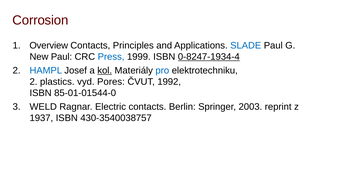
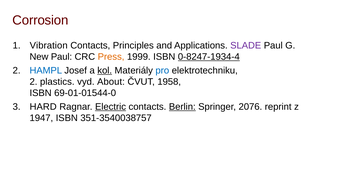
Overview: Overview -> Vibration
SLADE colour: blue -> purple
Press colour: blue -> orange
Pores: Pores -> About
1992: 1992 -> 1958
85-01-01544-0: 85-01-01544-0 -> 69-01-01544-0
WELD: WELD -> HARD
Electric underline: none -> present
Berlin underline: none -> present
2003: 2003 -> 2076
1937: 1937 -> 1947
430-3540038757: 430-3540038757 -> 351-3540038757
